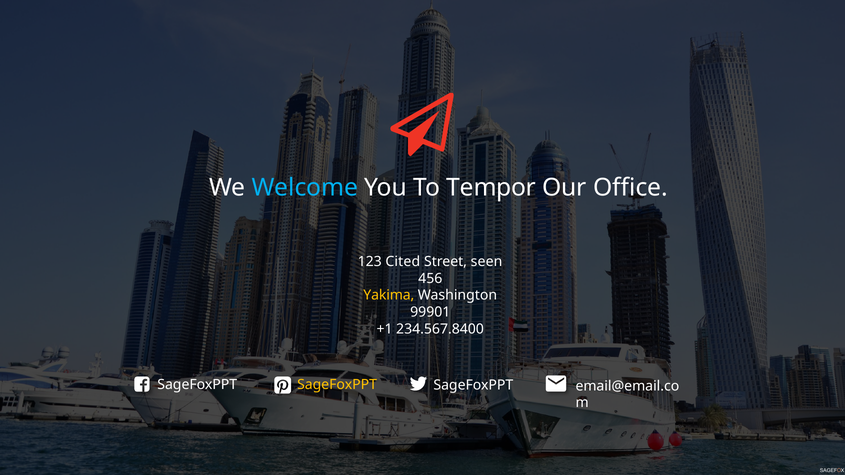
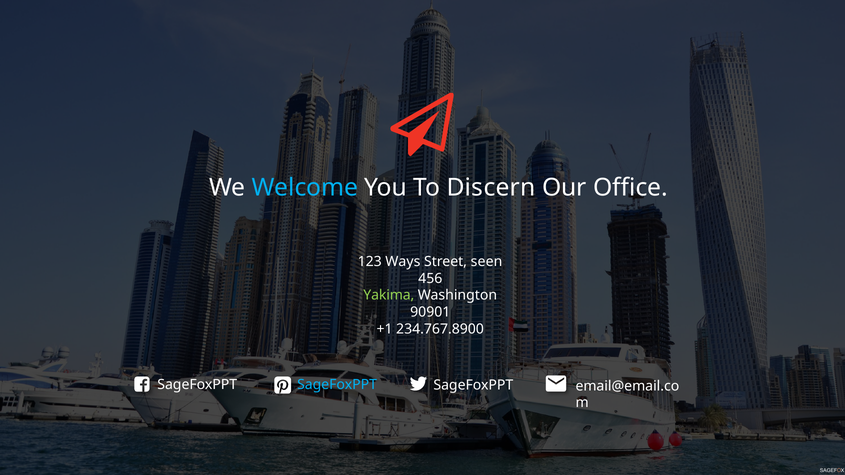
Tempor: Tempor -> Discern
Cited: Cited -> Ways
Yakima colour: yellow -> light green
99901: 99901 -> 90901
234.567.8400: 234.567.8400 -> 234.767.8900
SageFoxPPT at (337, 385) colour: yellow -> light blue
